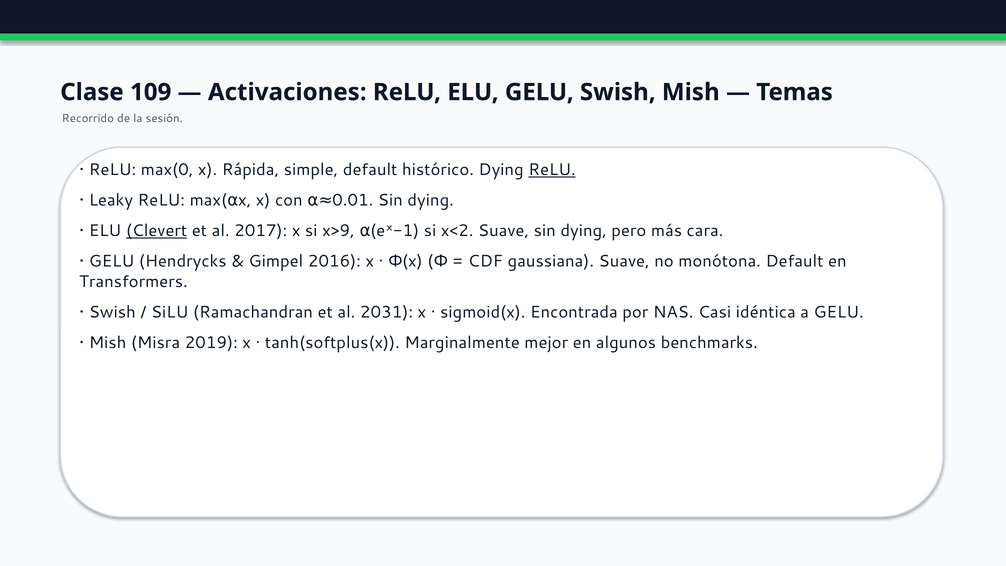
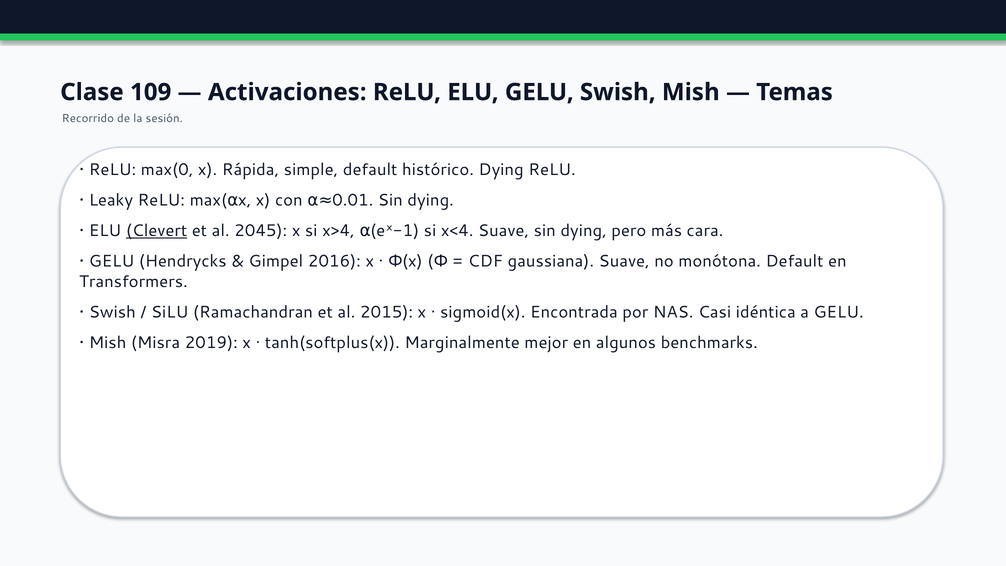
ReLU at (552, 170) underline: present -> none
2017: 2017 -> 2045
x>9: x>9 -> x>4
x<2: x<2 -> x<4
2031: 2031 -> 2015
